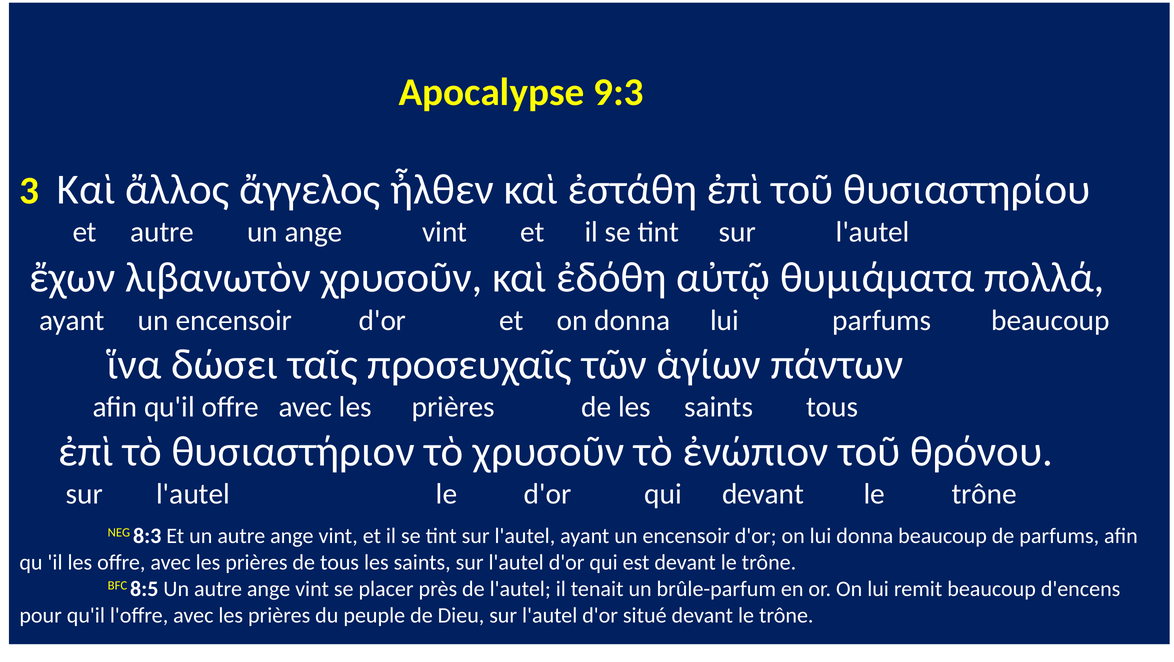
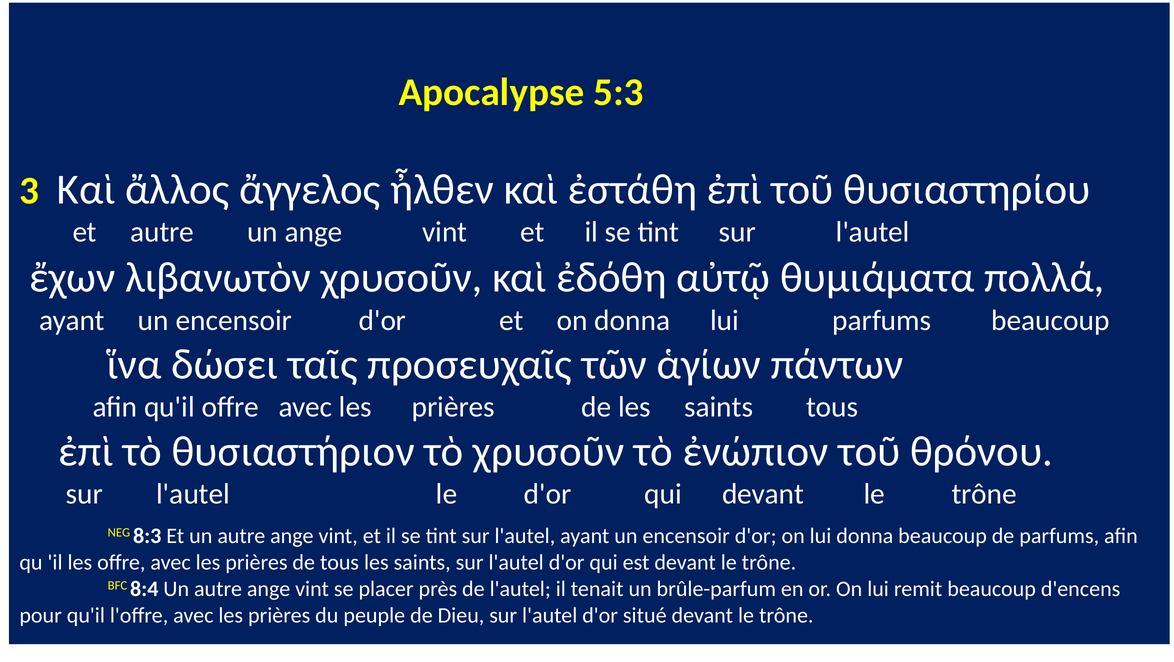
9:3: 9:3 -> 5:3
8:5: 8:5 -> 8:4
